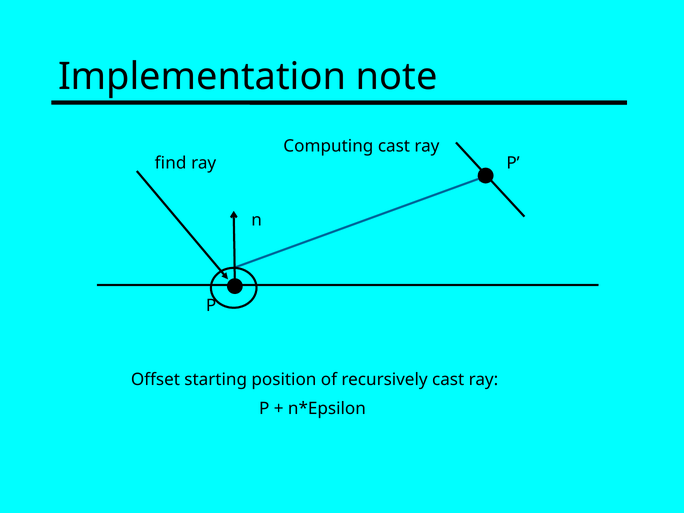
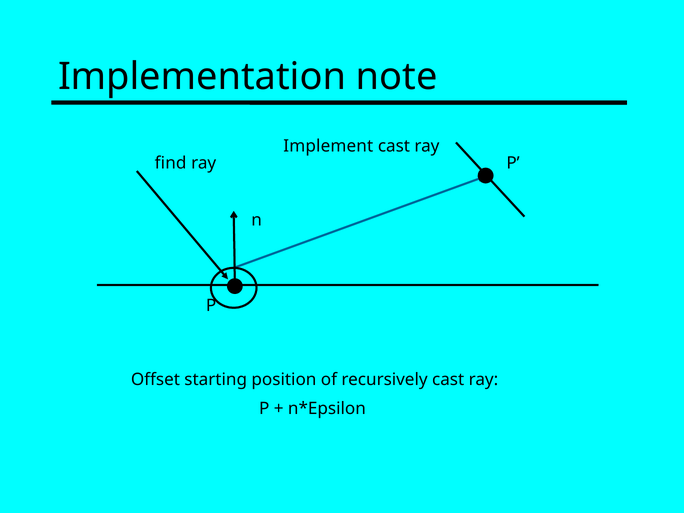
Computing: Computing -> Implement
